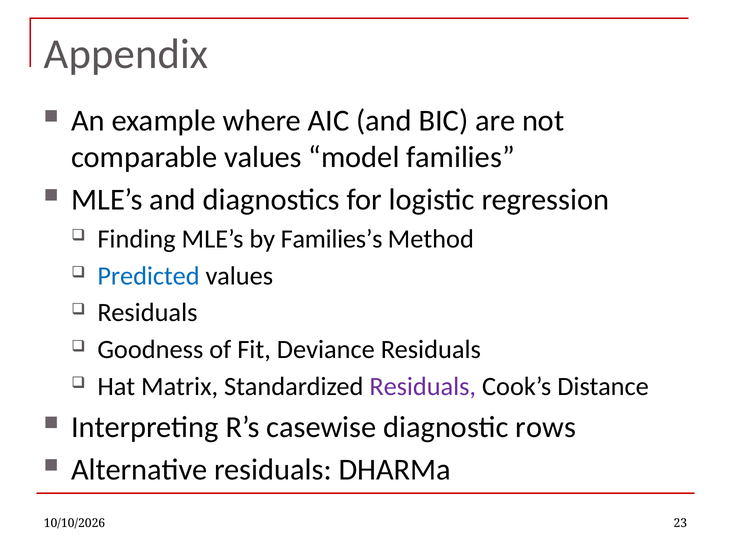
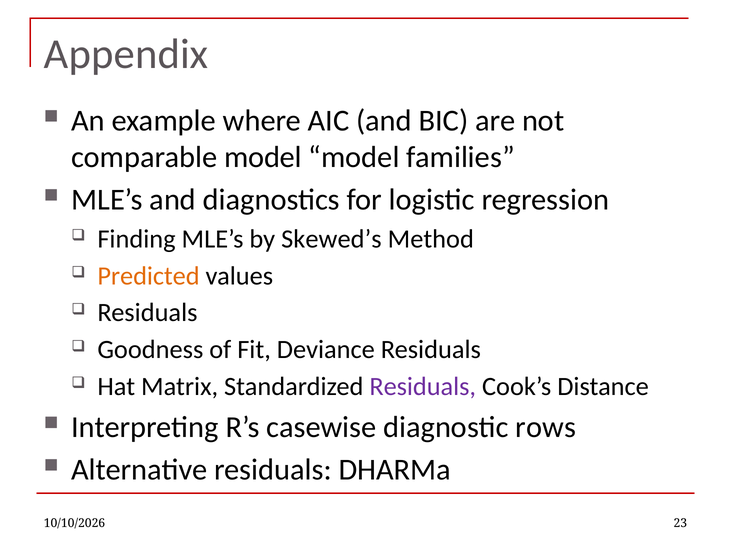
comparable values: values -> model
Families’s: Families’s -> Skewed’s
Predicted colour: blue -> orange
